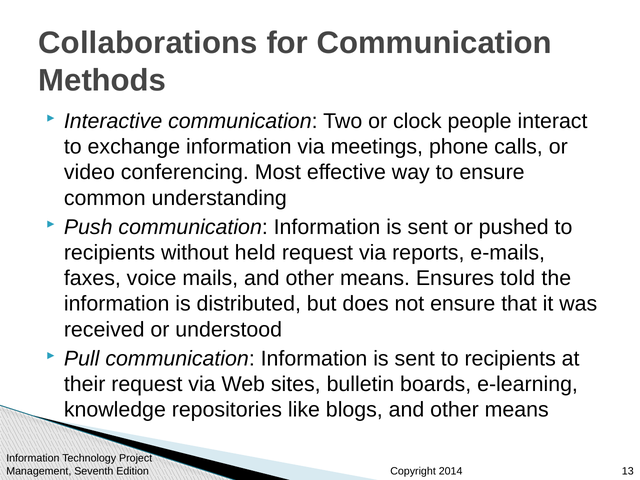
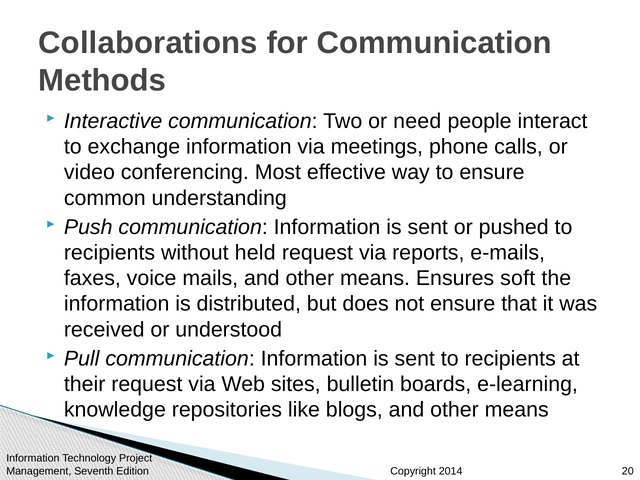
clock: clock -> need
told: told -> soft
13: 13 -> 20
